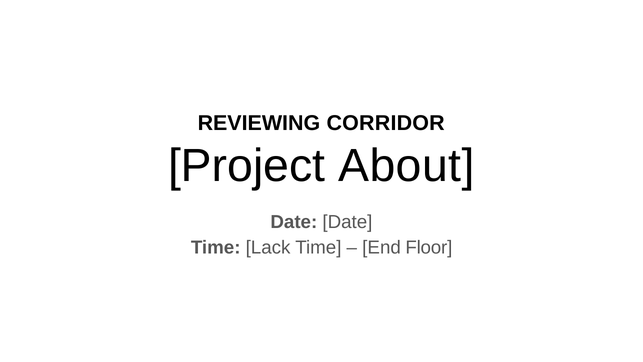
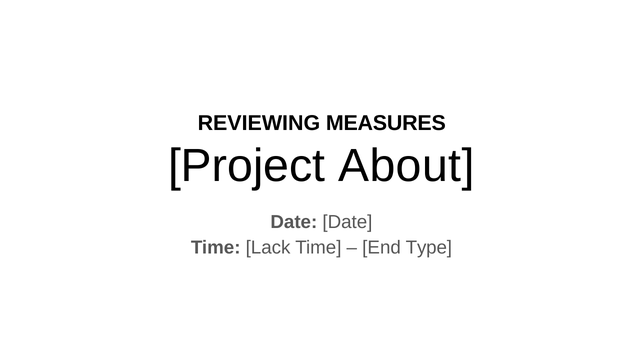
CORRIDOR: CORRIDOR -> MEASURES
Floor: Floor -> Type
